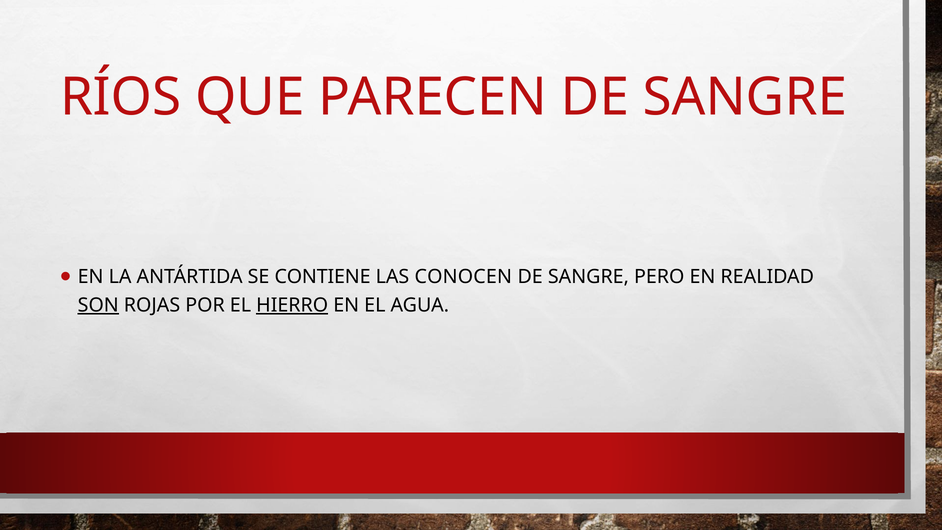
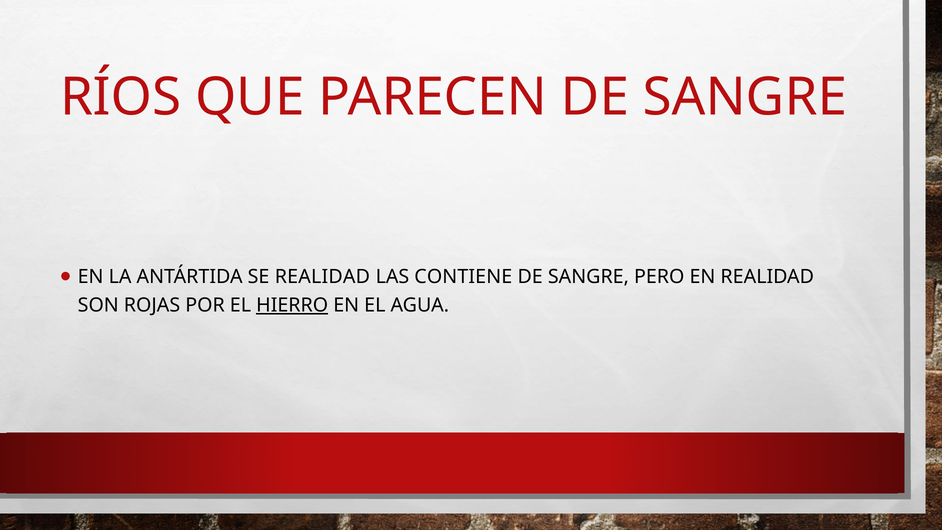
SE CONTIENE: CONTIENE -> REALIDAD
CONOCEN: CONOCEN -> CONTIENE
SON underline: present -> none
